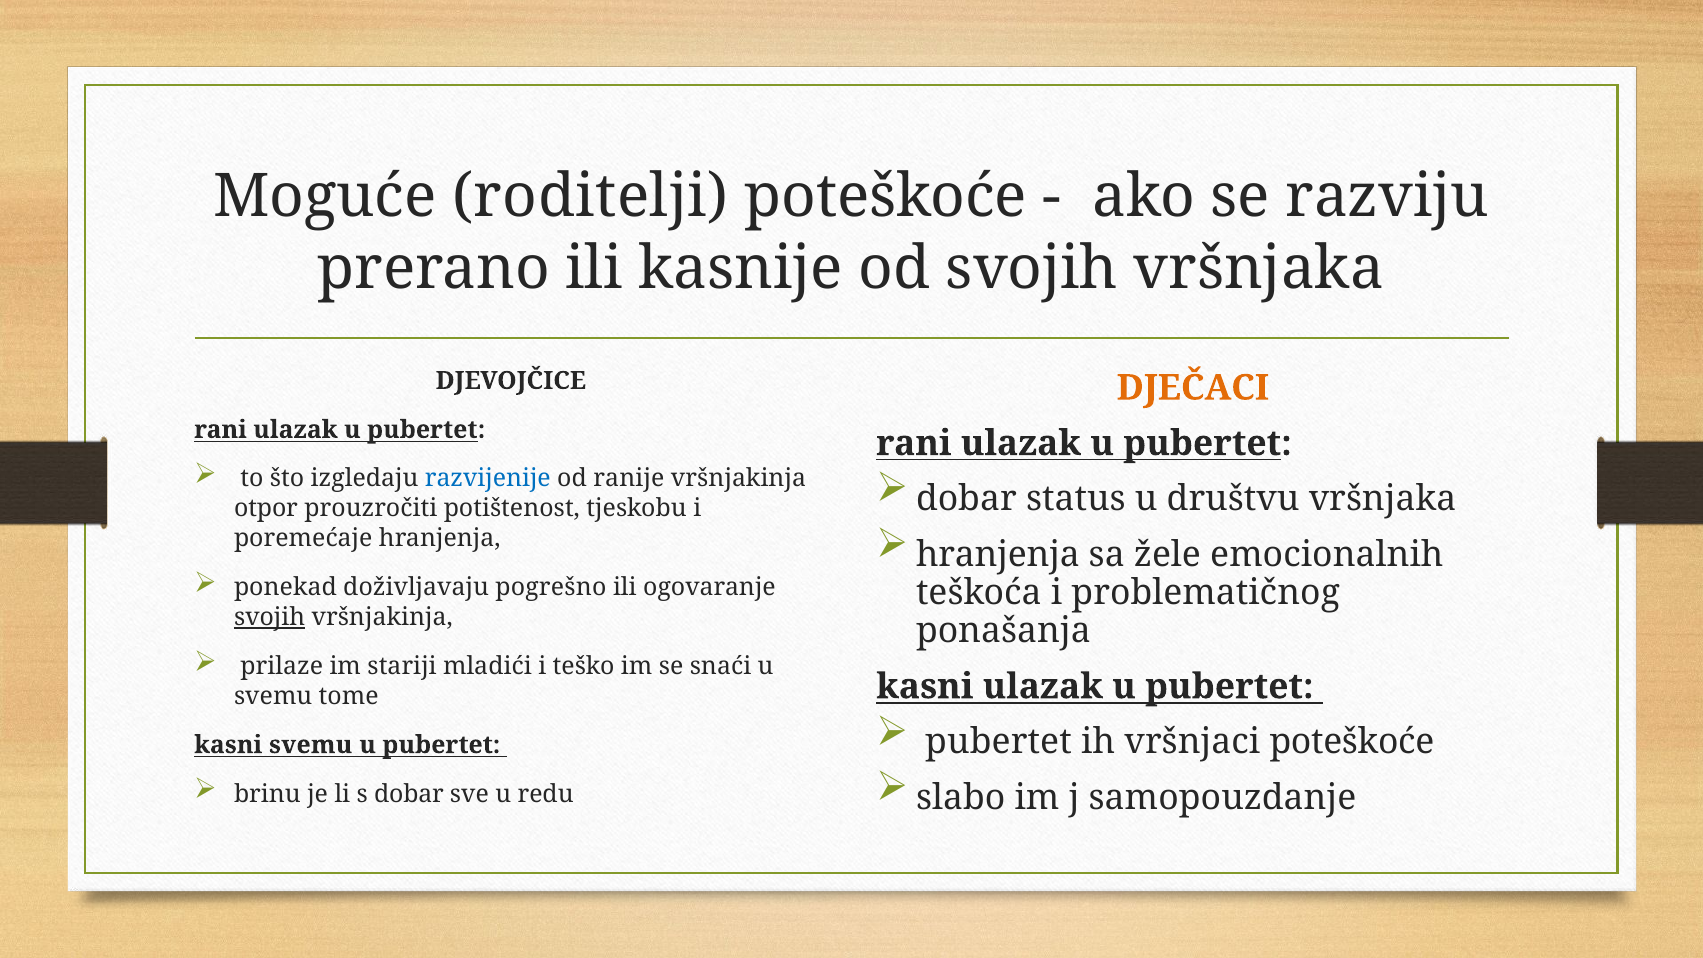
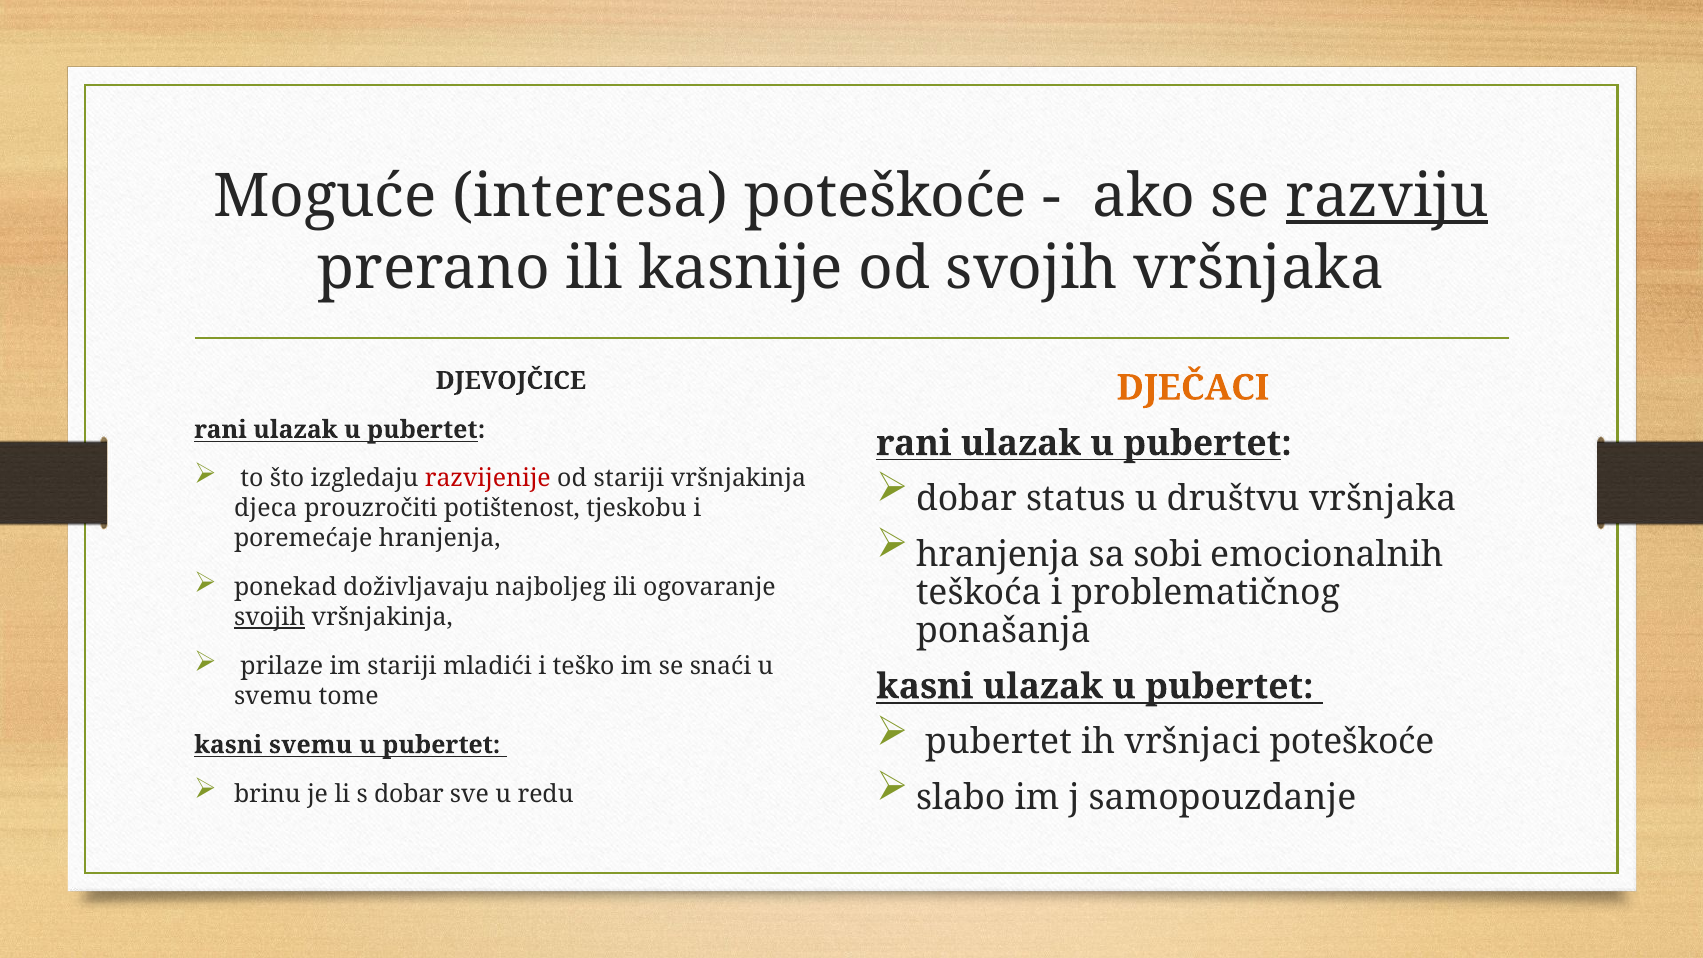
roditelji: roditelji -> interesa
razviju underline: none -> present
razvijenije colour: blue -> red
od ranije: ranije -> stariji
otpor: otpor -> djeca
žele: žele -> sobi
pogrešno: pogrešno -> najboljeg
